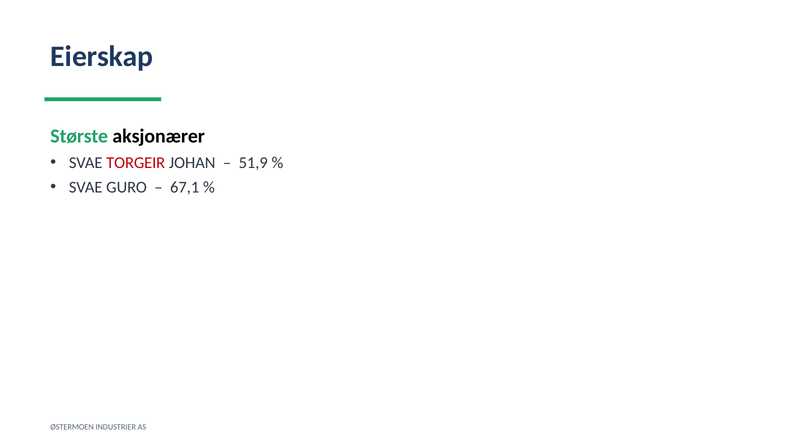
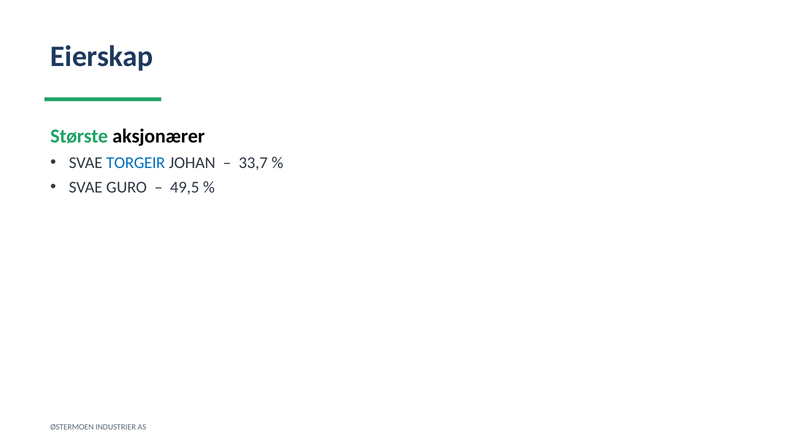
TORGEIR colour: red -> blue
51,9: 51,9 -> 33,7
67,1: 67,1 -> 49,5
